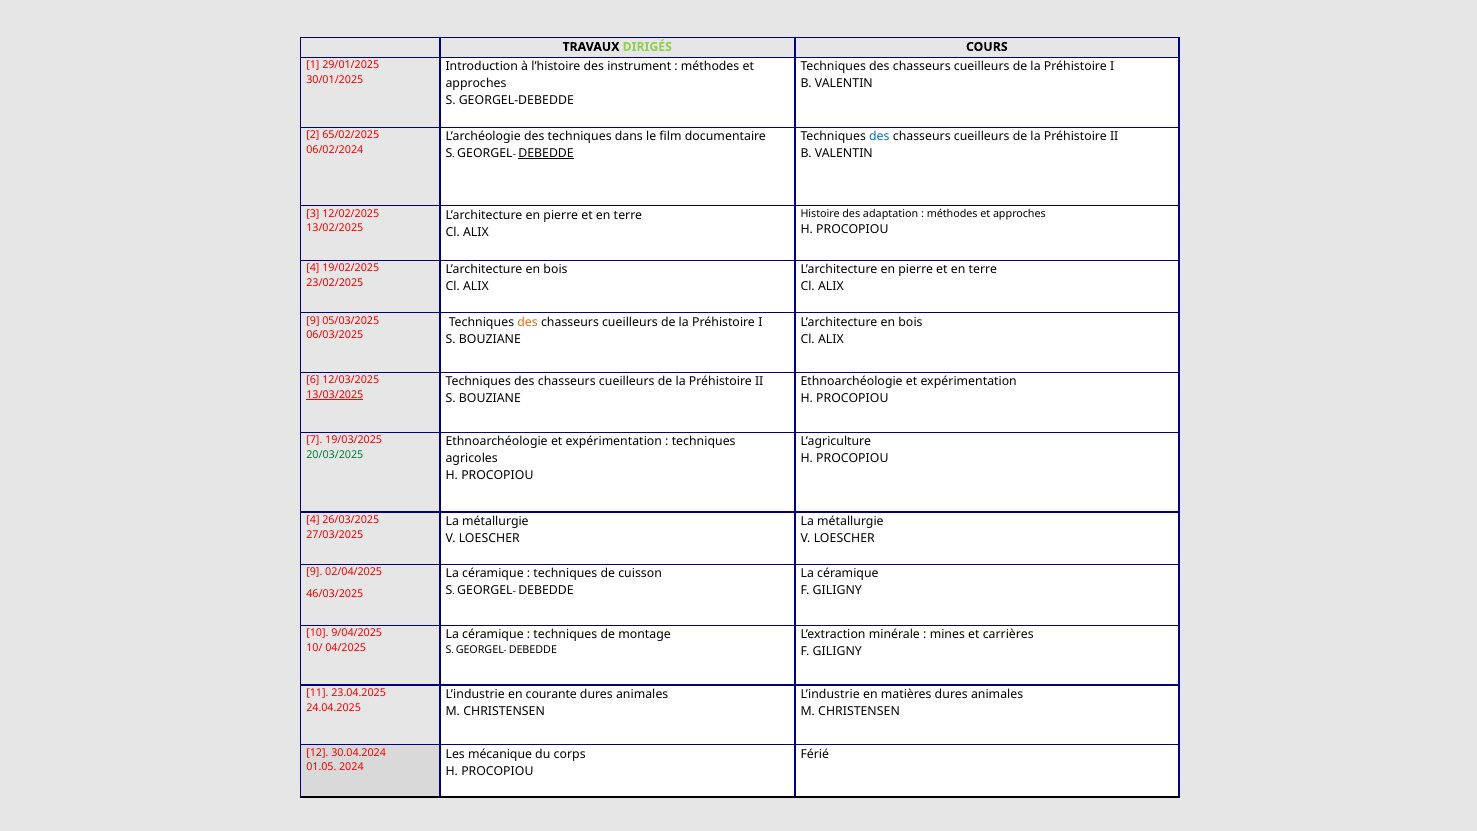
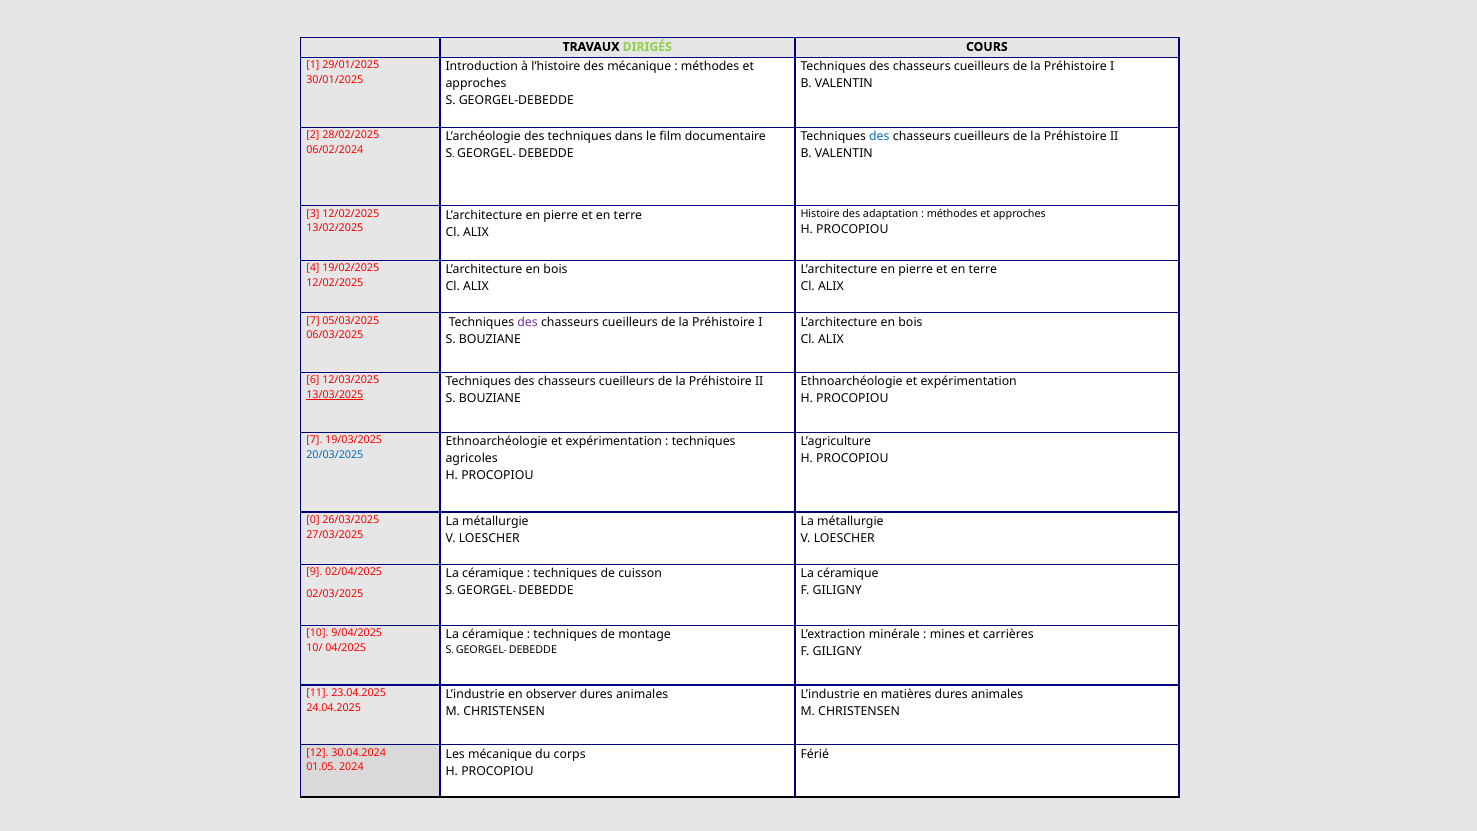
des instrument: instrument -> mécanique
65/02/2025: 65/02/2025 -> 28/02/2025
DEBEDDE at (546, 153) underline: present -> none
23/02/2025 at (335, 283): 23/02/2025 -> 12/02/2025
9 at (313, 321): 9 -> 7
des at (528, 322) colour: orange -> purple
20/03/2025 colour: green -> blue
4 at (313, 520): 4 -> 0
46/03/2025: 46/03/2025 -> 02/03/2025
courante: courante -> observer
